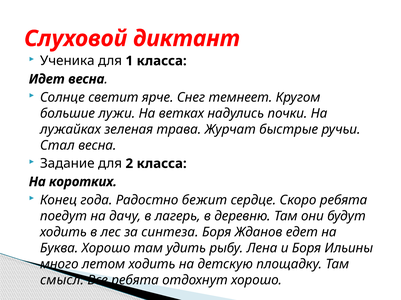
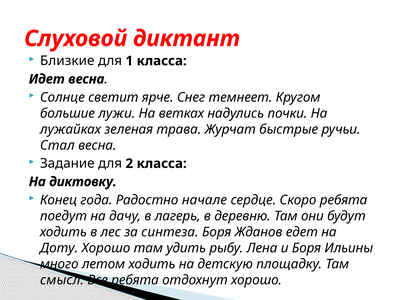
Ученика: Ученика -> Близкие
коротких: коротких -> диктовку
бежит: бежит -> начале
Буква: Буква -> Доту
